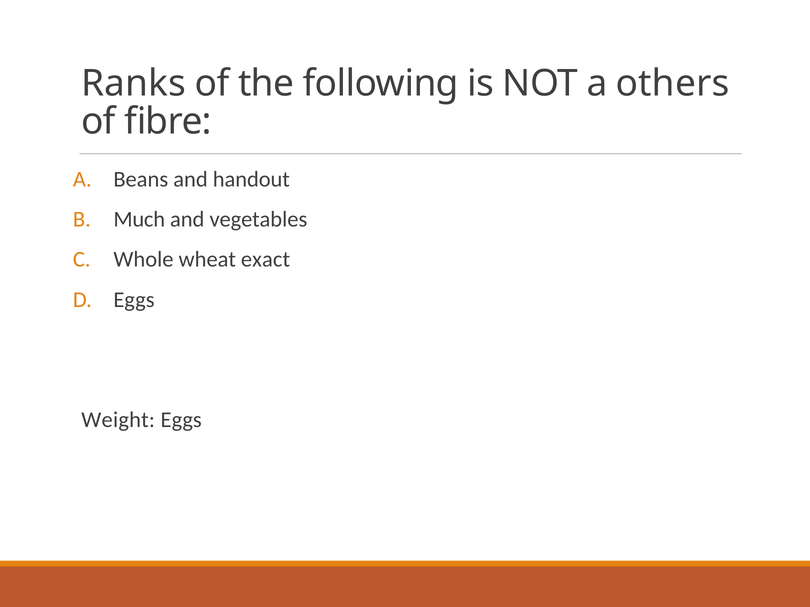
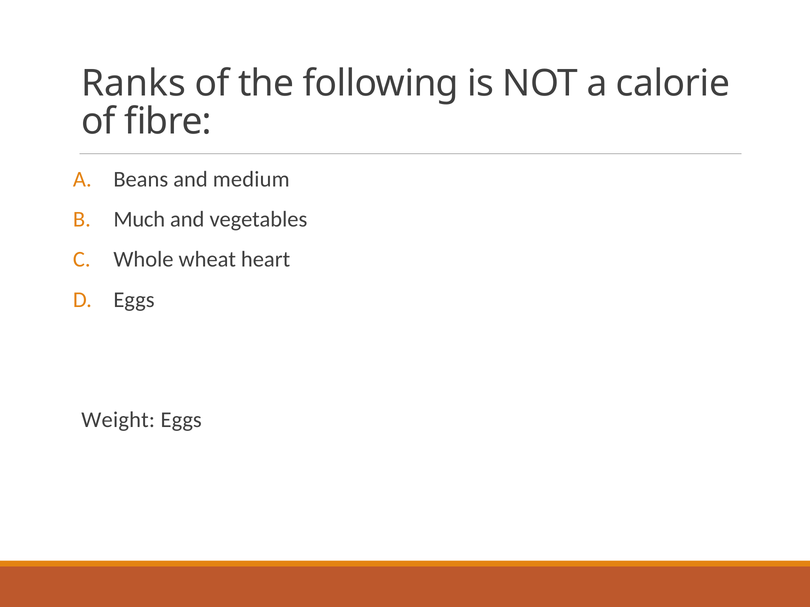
others: others -> calorie
handout: handout -> medium
exact: exact -> heart
